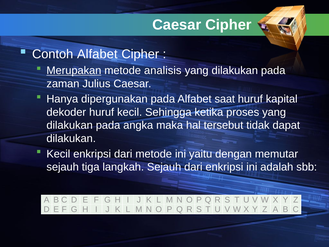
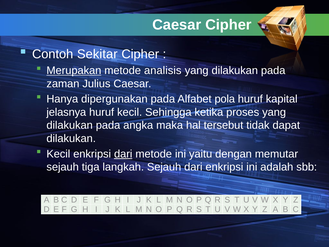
Contoh Alfabet: Alfabet -> Sekitar
saat: saat -> pola
dekoder: dekoder -> jelasnya
dari at (123, 154) underline: none -> present
